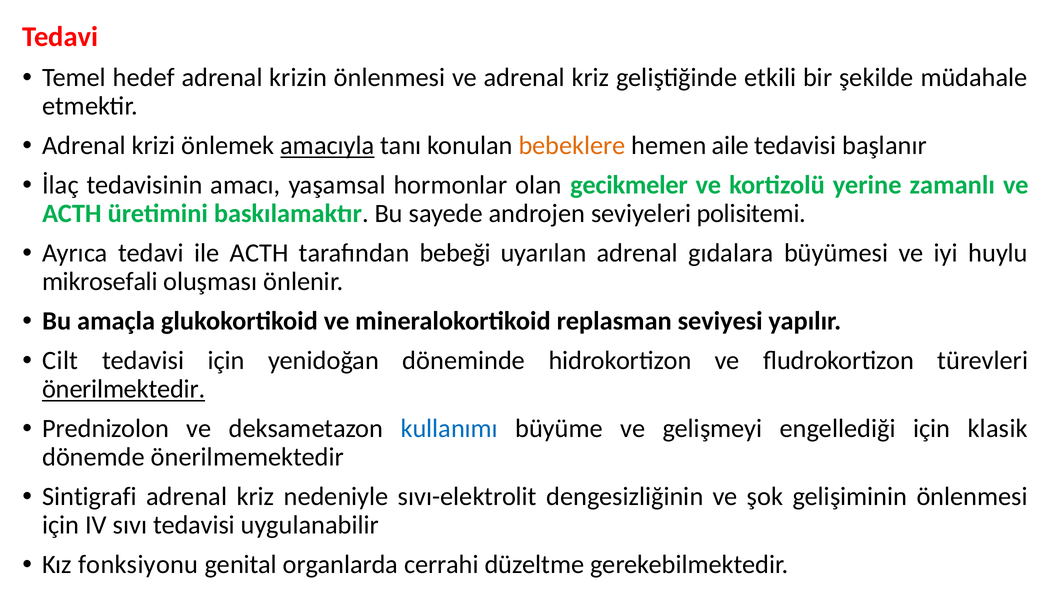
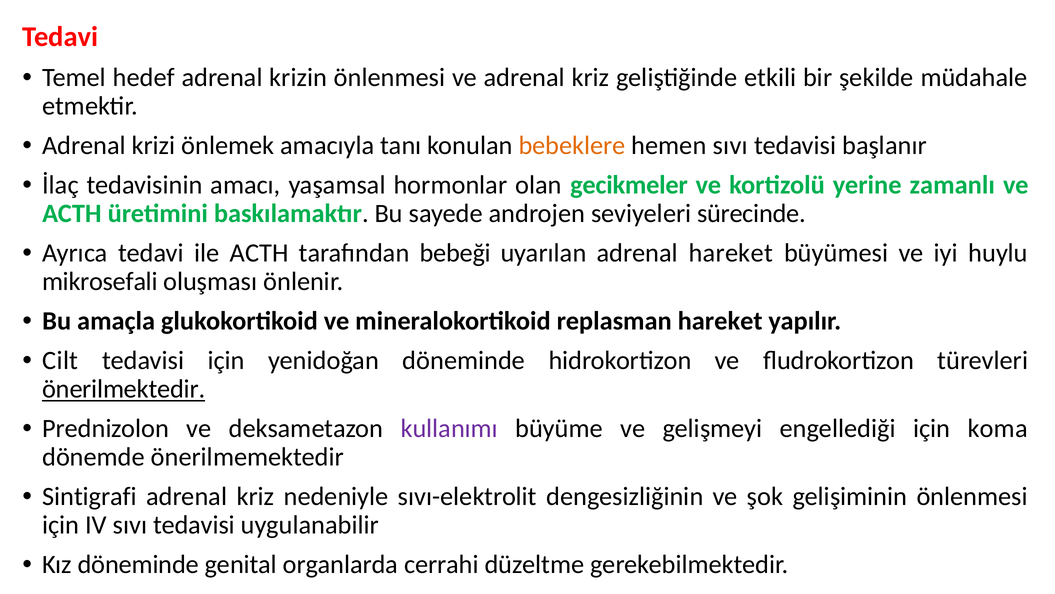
amacıyla underline: present -> none
hemen aile: aile -> sıvı
polisitemi: polisitemi -> sürecinde
adrenal gıdalara: gıdalara -> hareket
replasman seviyesi: seviyesi -> hareket
kullanımı colour: blue -> purple
klasik: klasik -> koma
Kız fonksiyonu: fonksiyonu -> döneminde
